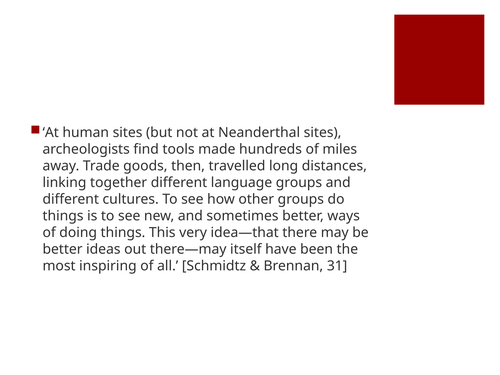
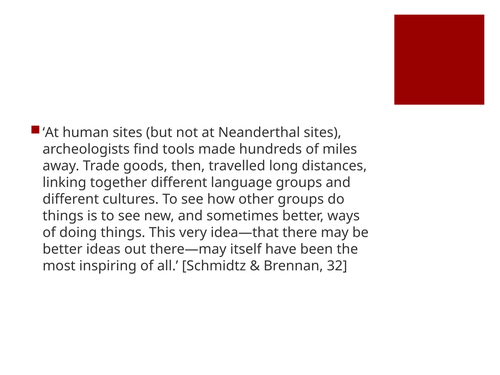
31: 31 -> 32
